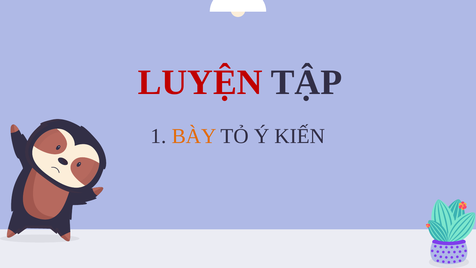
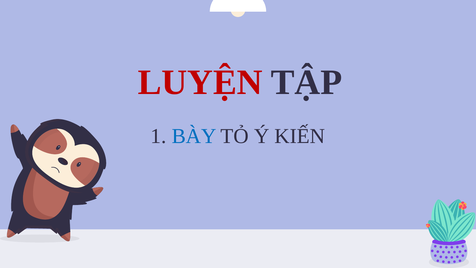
BÀY colour: orange -> blue
